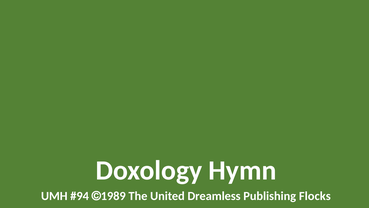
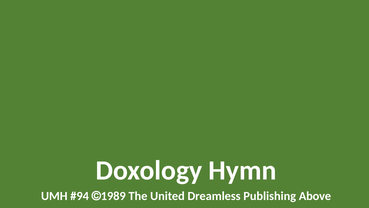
Flocks: Flocks -> Above
